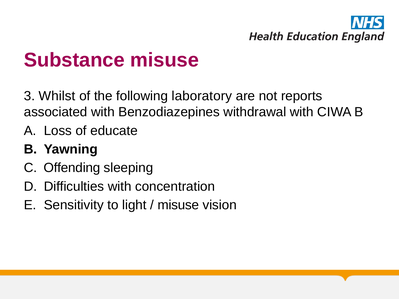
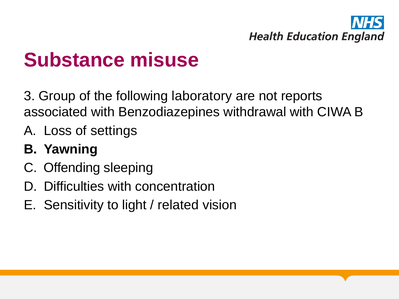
Whilst: Whilst -> Group
educate: educate -> settings
misuse at (178, 205): misuse -> related
